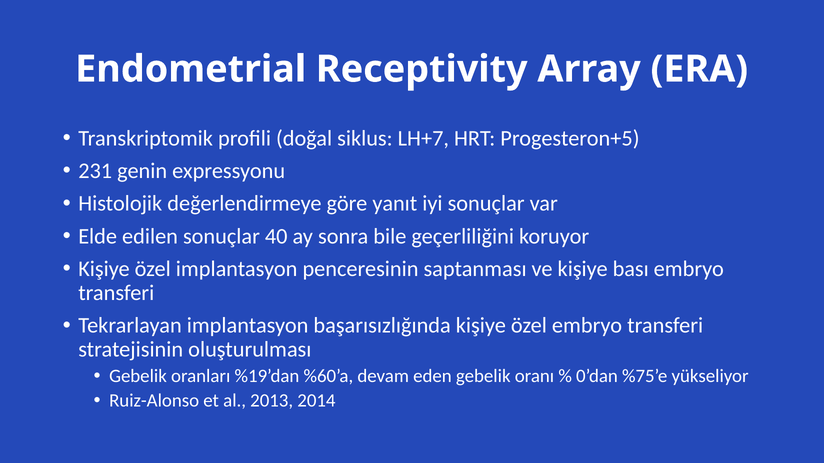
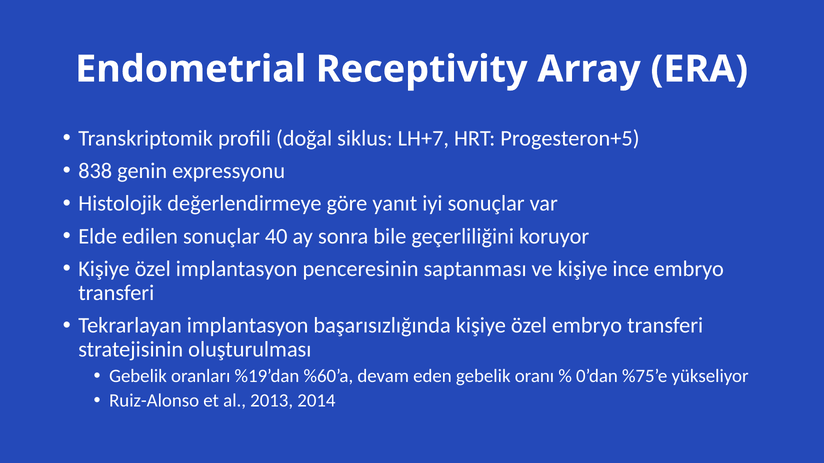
231: 231 -> 838
bası: bası -> ince
